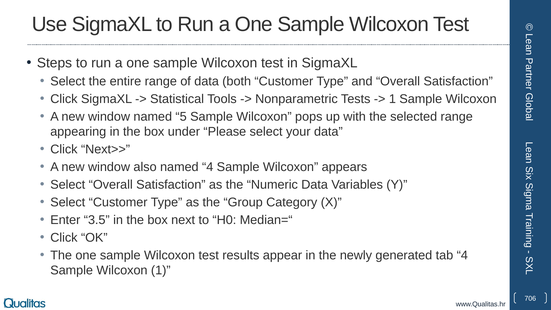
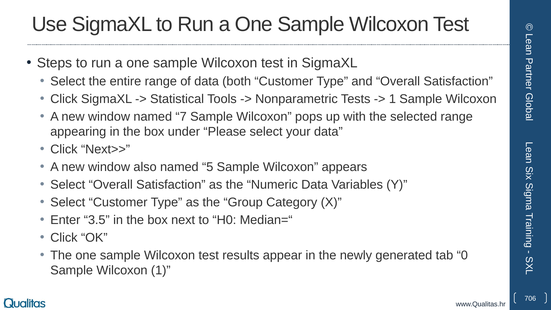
5: 5 -> 7
named 4: 4 -> 5
tab 4: 4 -> 0
